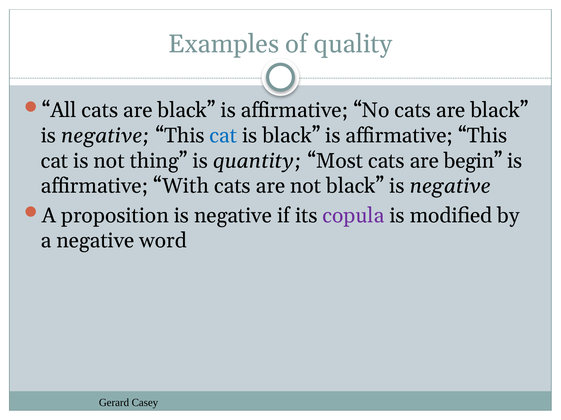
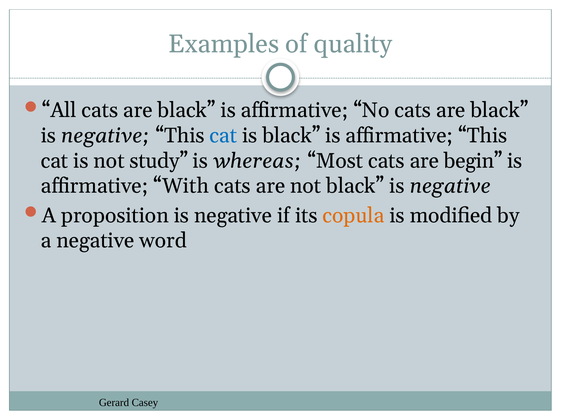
thing: thing -> study
quantity: quantity -> whereas
copula colour: purple -> orange
